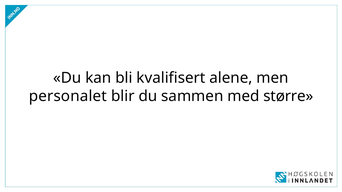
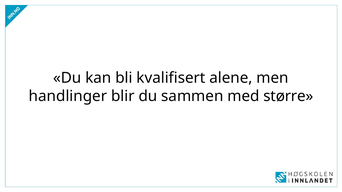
personalet: personalet -> handlinger
